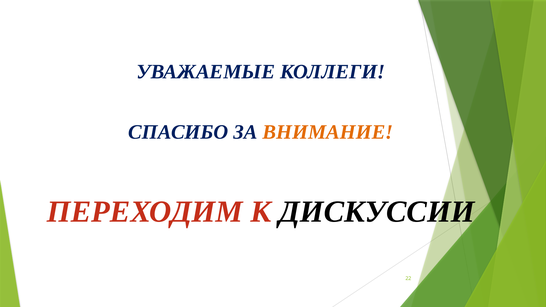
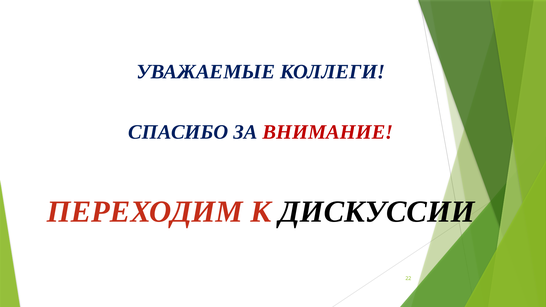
ВНИМАНИЕ colour: orange -> red
